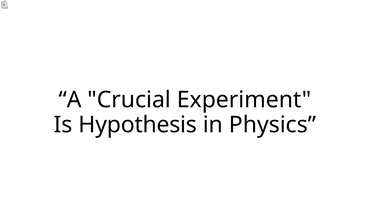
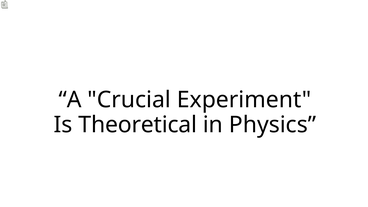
Hypothesis: Hypothesis -> Theoretical
